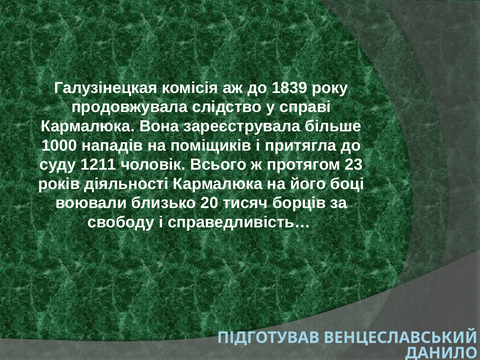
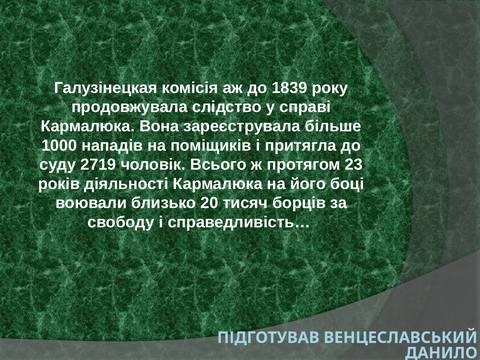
1211: 1211 -> 2719
